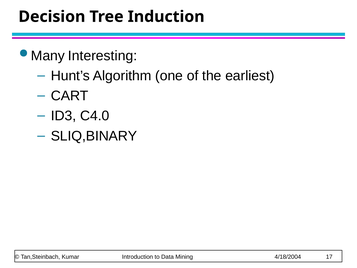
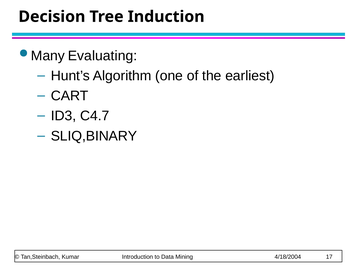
Interesting: Interesting -> Evaluating
C4.0: C4.0 -> C4.7
